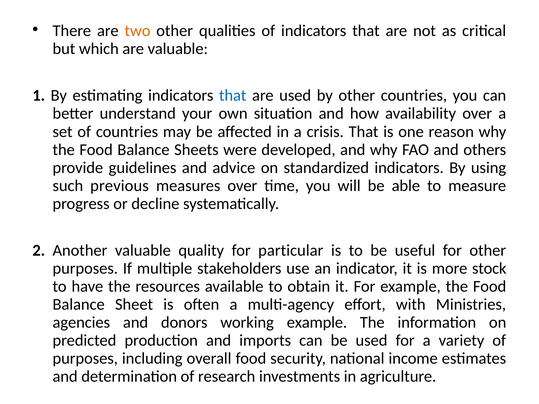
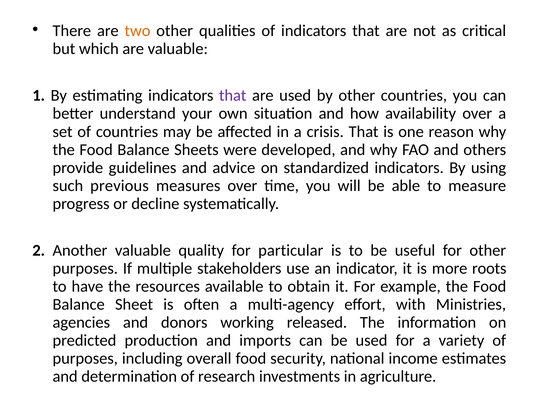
that at (233, 96) colour: blue -> purple
stock: stock -> roots
working example: example -> released
